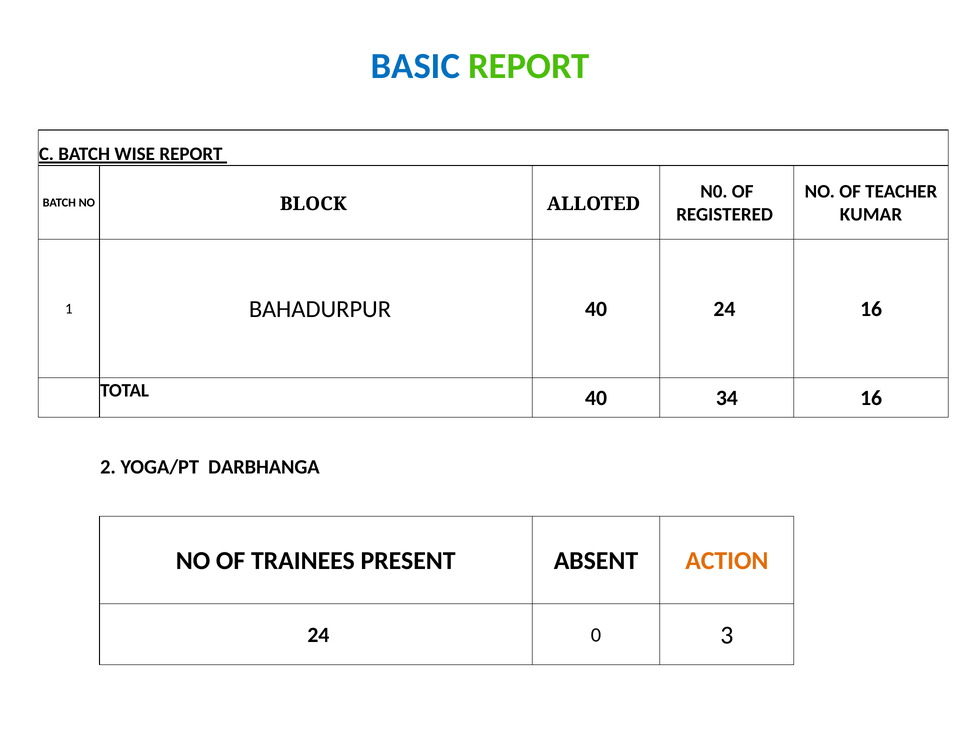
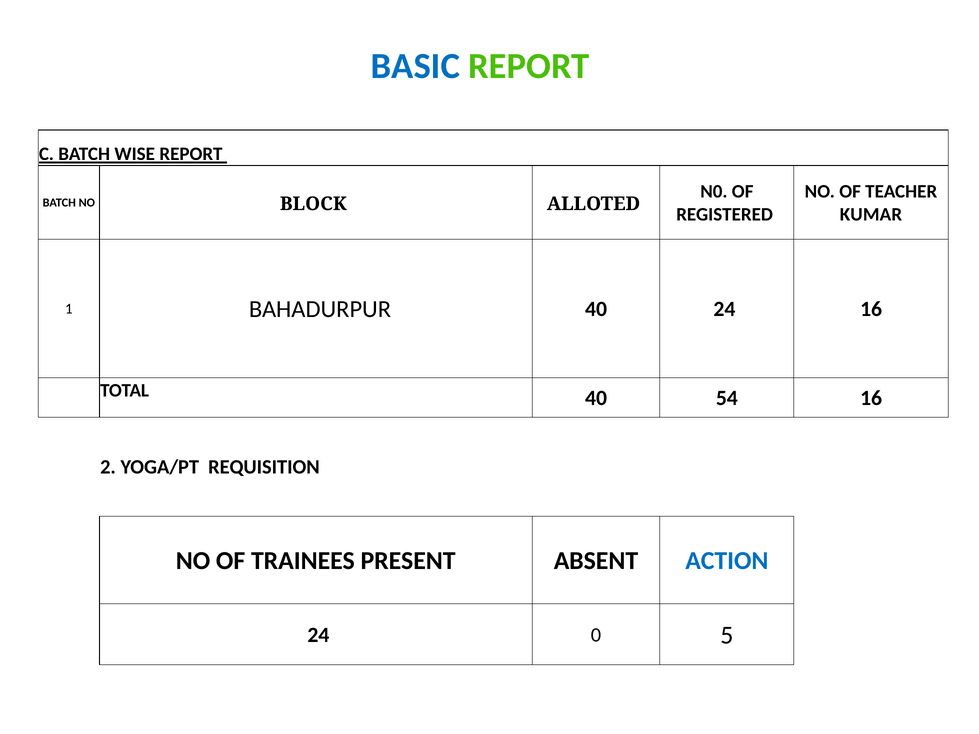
34: 34 -> 54
DARBHANGA: DARBHANGA -> REQUISITION
ACTION colour: orange -> blue
3: 3 -> 5
